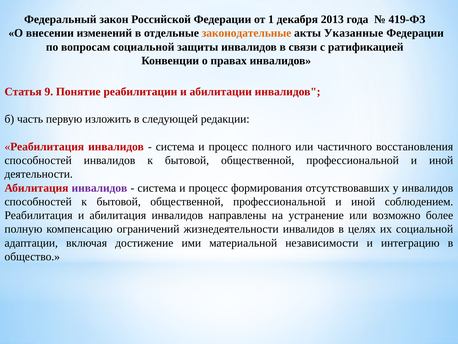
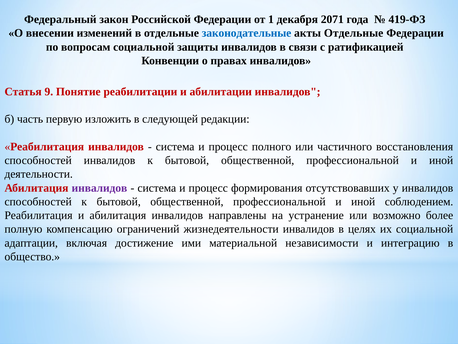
2013: 2013 -> 2071
законодательные colour: orange -> blue
акты Указанные: Указанные -> Отдельные
